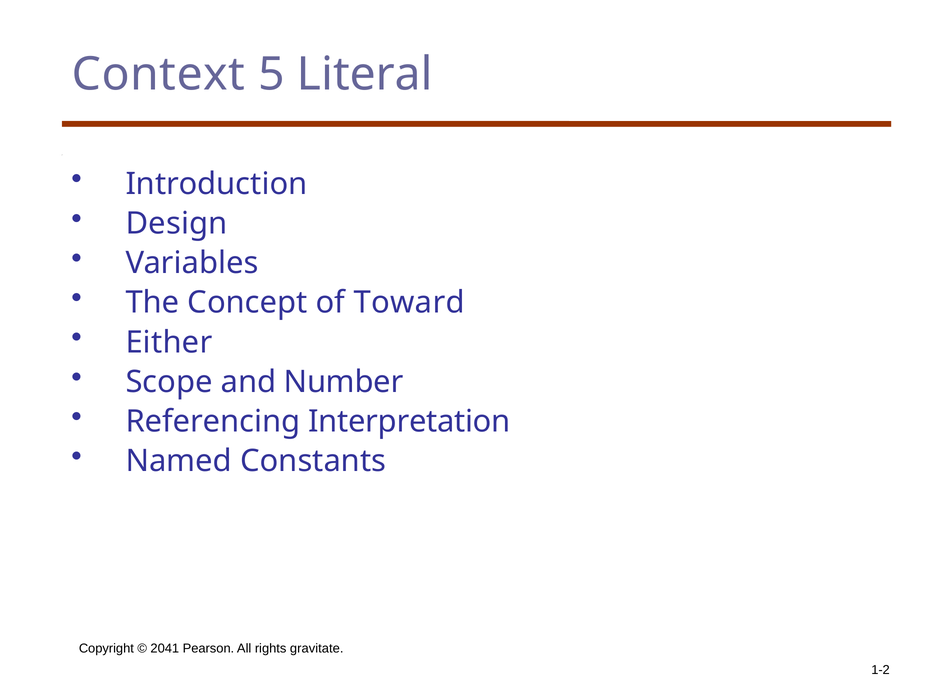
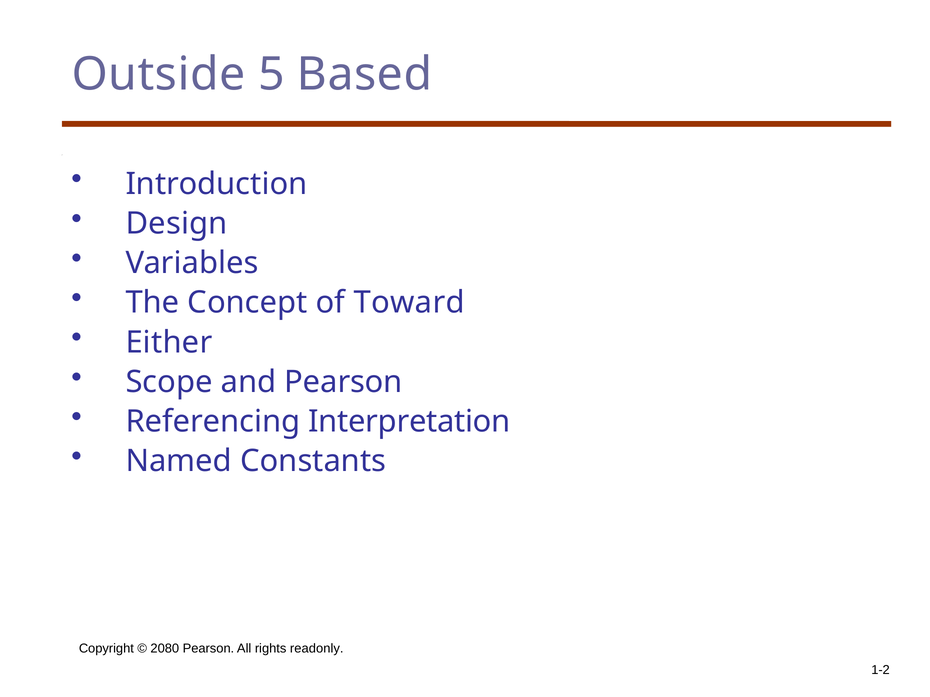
Context: Context -> Outside
Literal: Literal -> Based
and Number: Number -> Pearson
2041: 2041 -> 2080
gravitate: gravitate -> readonly
